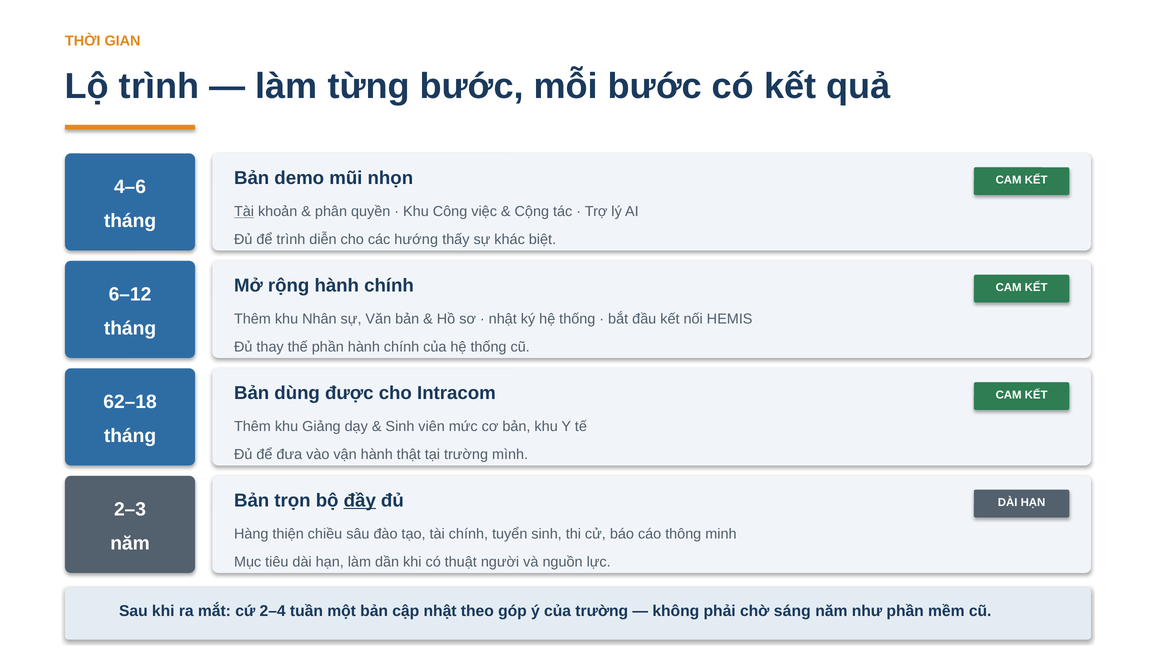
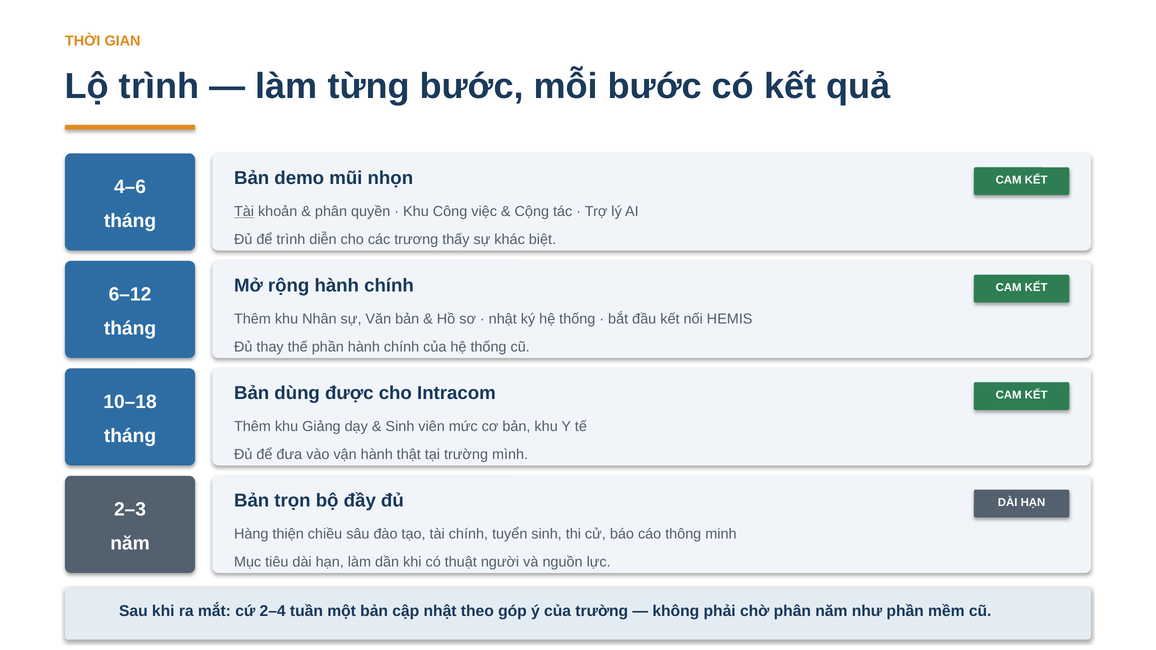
hướng: hướng -> trương
62–18: 62–18 -> 10–18
đầy underline: present -> none
chờ sáng: sáng -> phân
